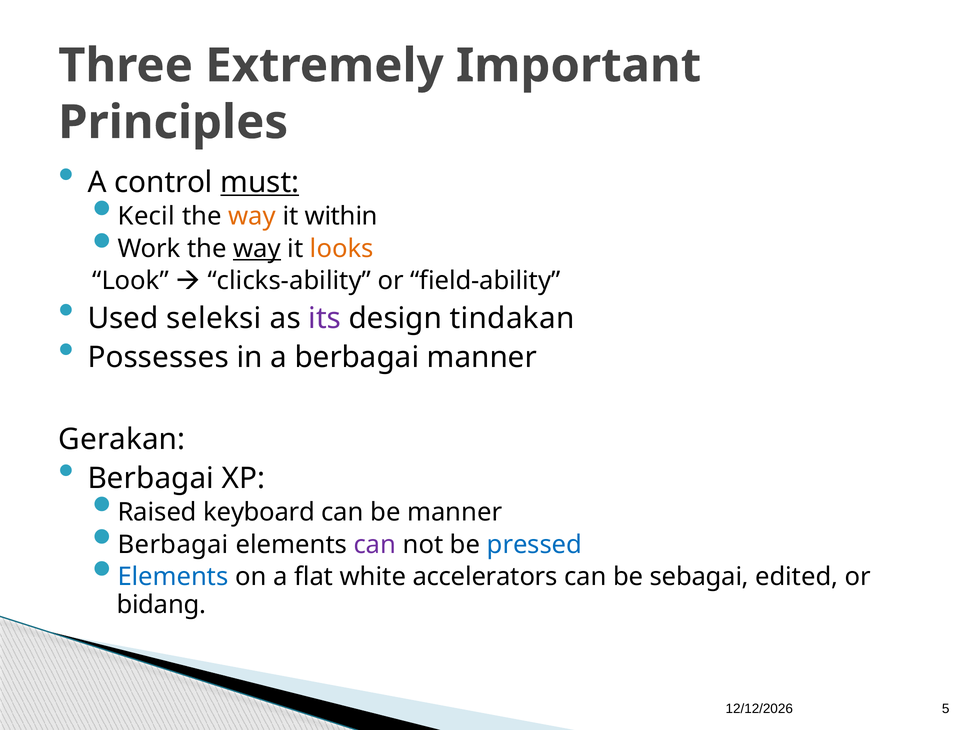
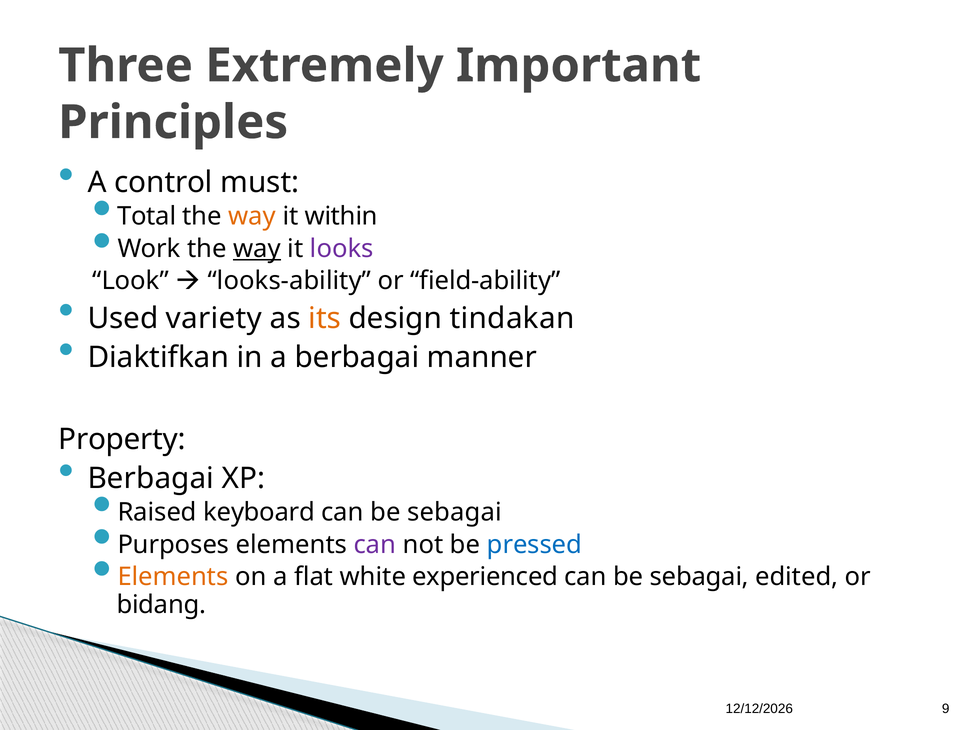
must underline: present -> none
Kecil: Kecil -> Total
looks colour: orange -> purple
clicks-ability: clicks-ability -> looks-ability
seleksi: seleksi -> variety
its colour: purple -> orange
Possesses: Possesses -> Diaktifkan
Gerakan: Gerakan -> Property
manner at (455, 512): manner -> sebagai
Berbagai at (173, 544): Berbagai -> Purposes
Elements at (173, 577) colour: blue -> orange
accelerators: accelerators -> experienced
5: 5 -> 9
